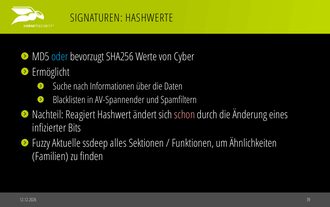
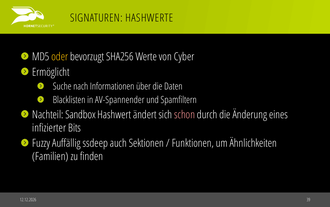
oder colour: light blue -> yellow
Reagiert: Reagiert -> Sandbox
Aktuelle: Aktuelle -> Auffällig
alles: alles -> auch
